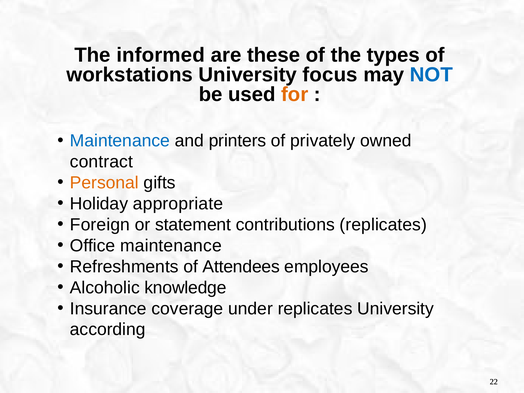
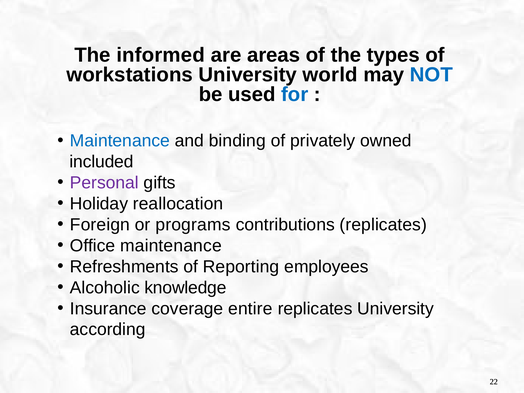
these: these -> areas
focus: focus -> world
for colour: orange -> blue
printers: printers -> binding
contract: contract -> included
Personal colour: orange -> purple
appropriate: appropriate -> reallocation
statement: statement -> programs
Attendees: Attendees -> Reporting
under: under -> entire
